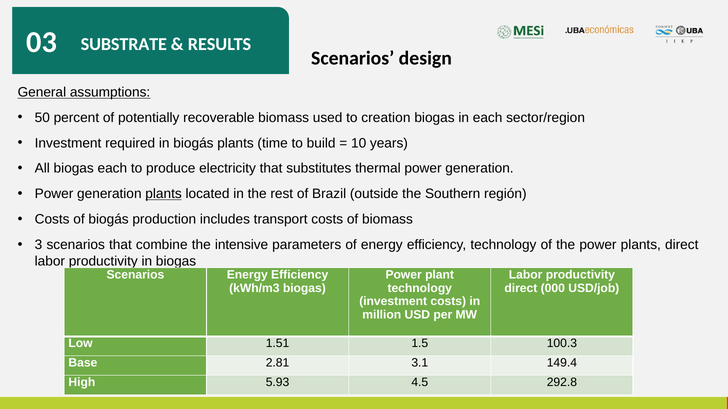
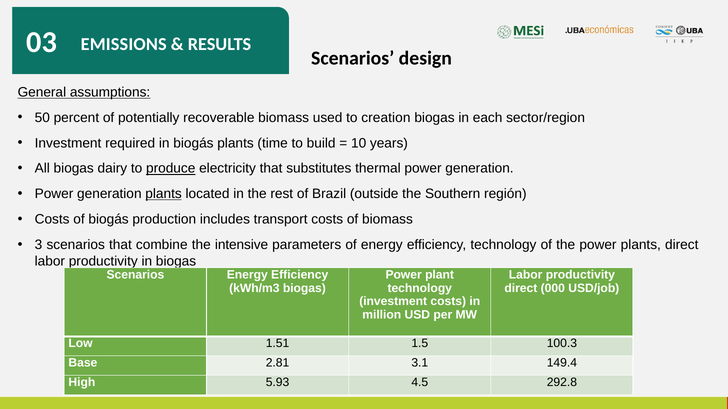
SUBSTRATE: SUBSTRATE -> EMISSIONS
biogas each: each -> dairy
produce underline: none -> present
